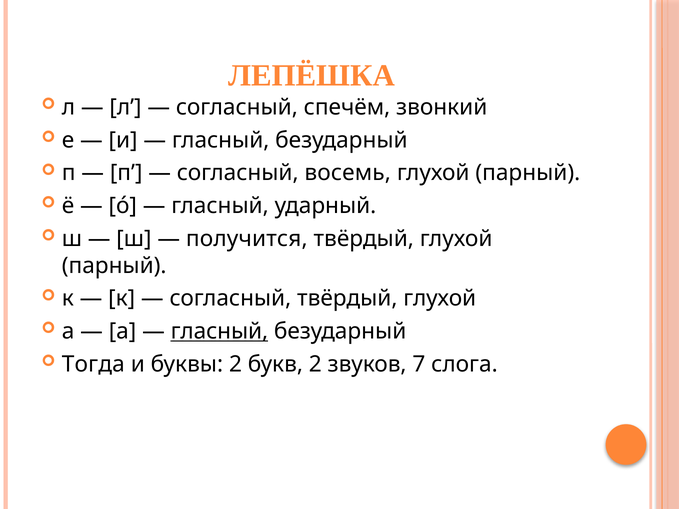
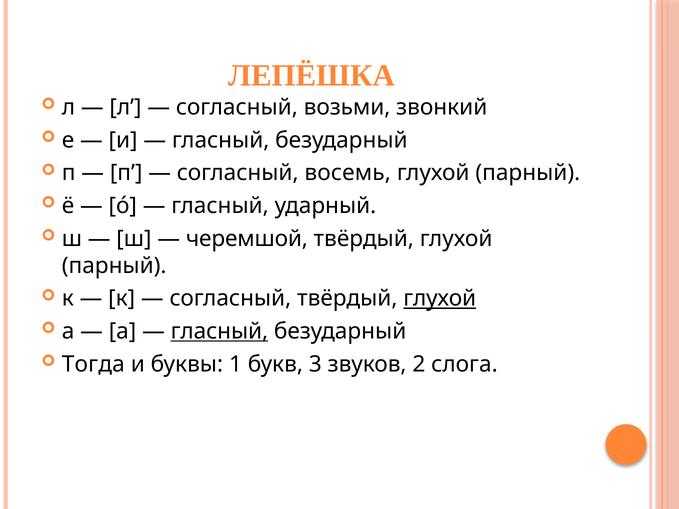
спечём: спечём -> возьми
получится: получится -> черемшой
глухой at (440, 299) underline: none -> present
буквы 2: 2 -> 1
букв 2: 2 -> 3
7: 7 -> 2
